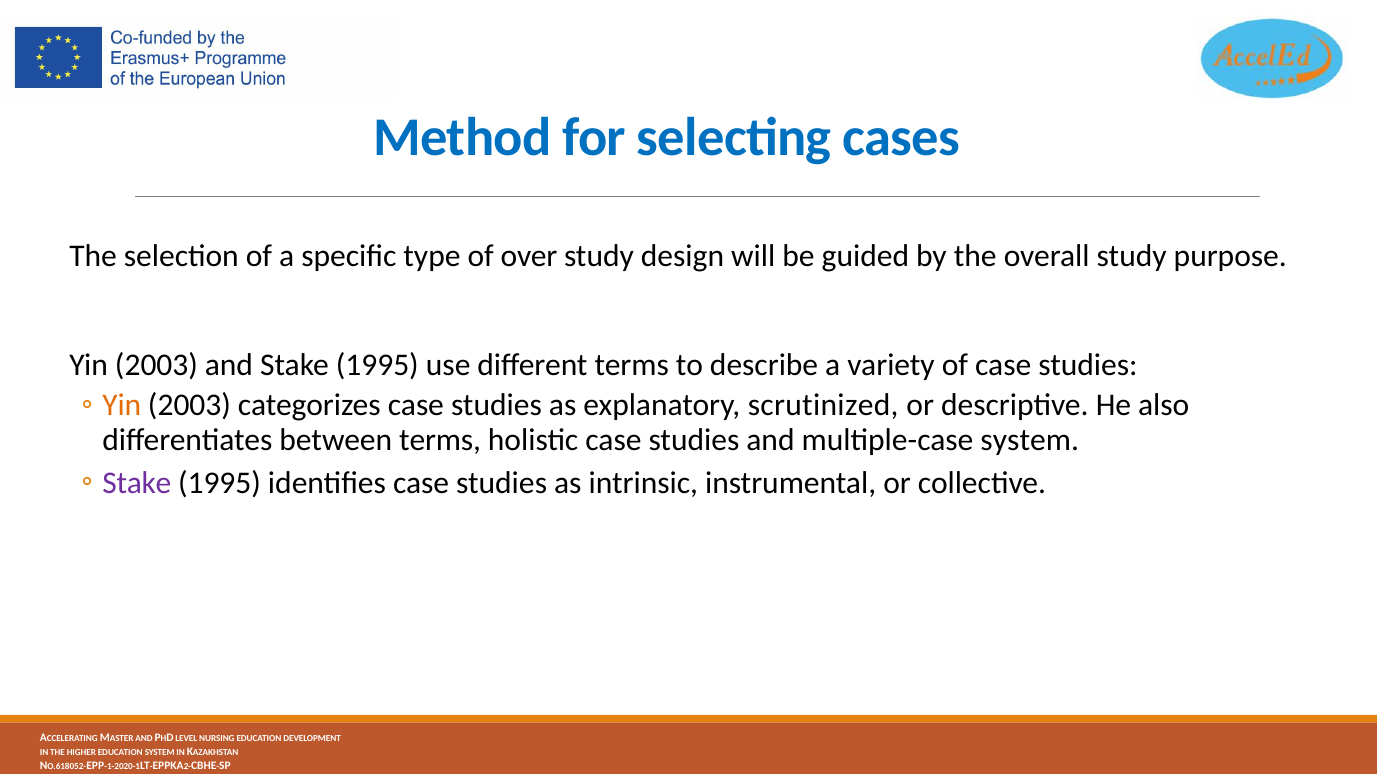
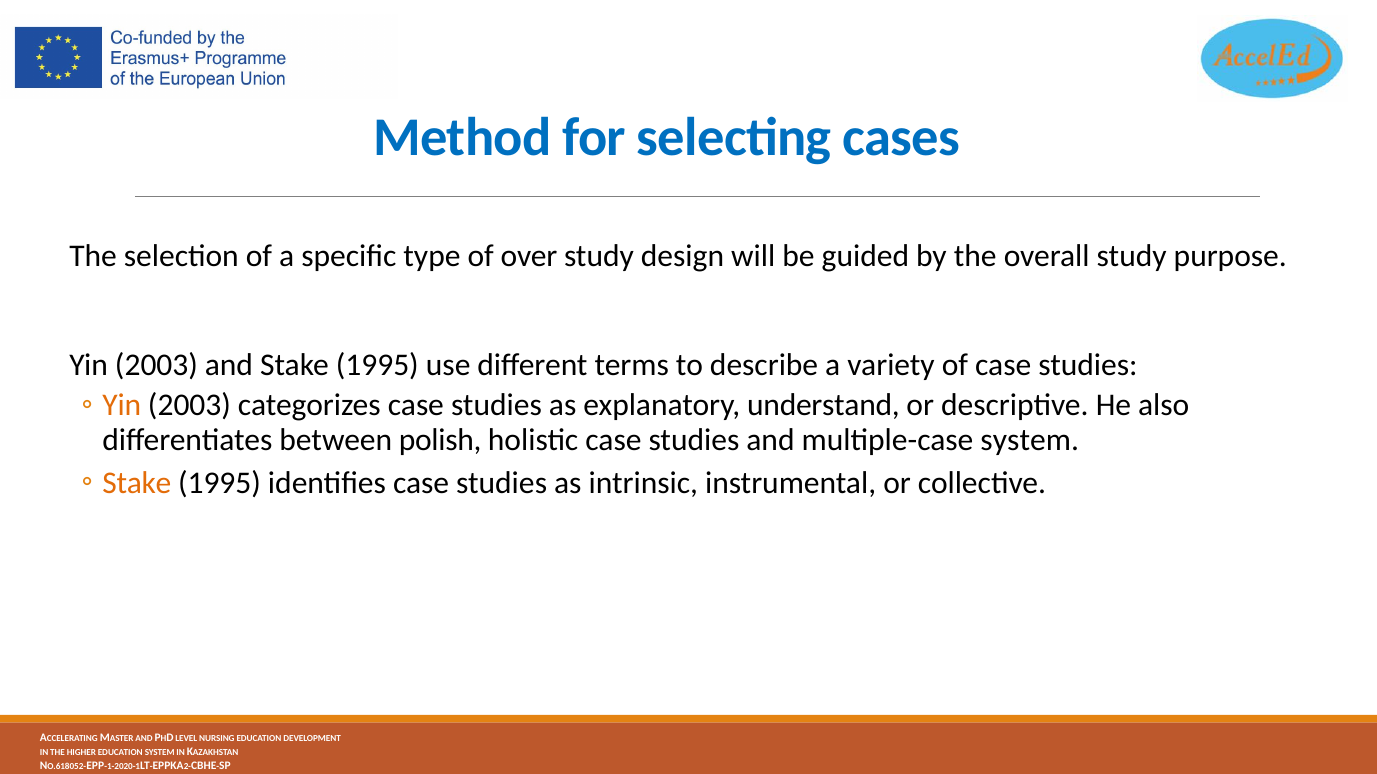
scrutinized: scrutinized -> understand
between terms: terms -> polish
Stake at (137, 483) colour: purple -> orange
